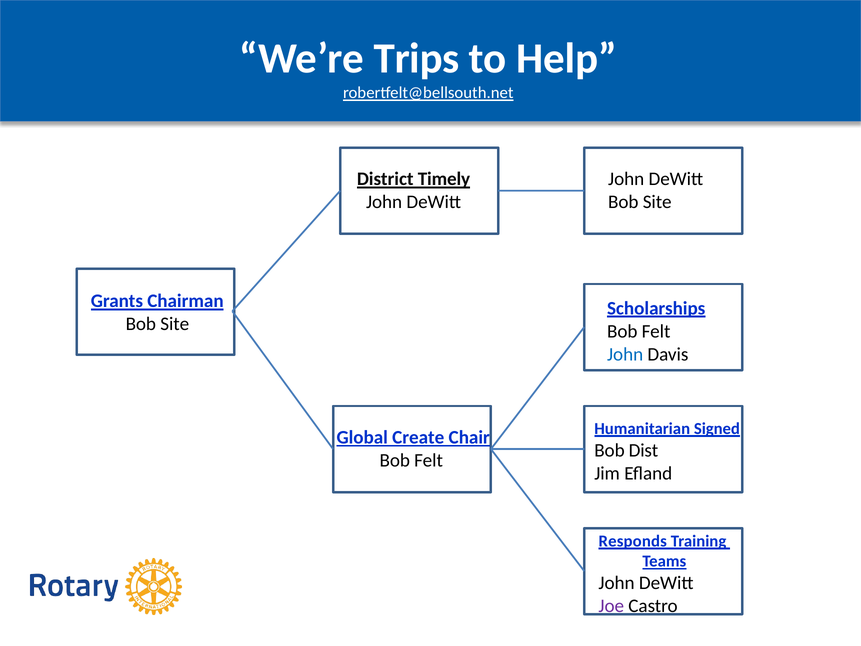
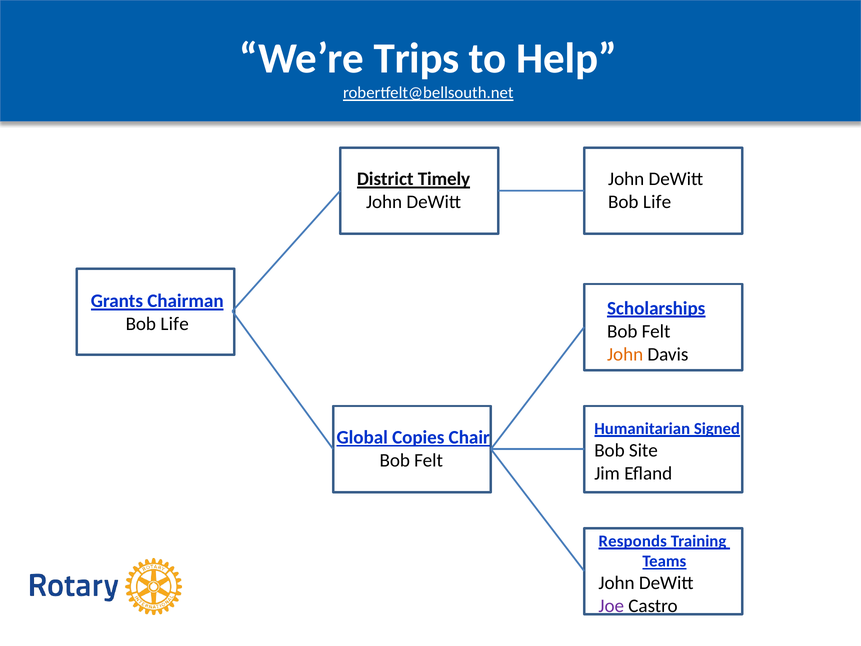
Site at (657, 202): Site -> Life
Site at (175, 324): Site -> Life
John at (625, 354) colour: blue -> orange
Create: Create -> Copies
Dist: Dist -> Site
